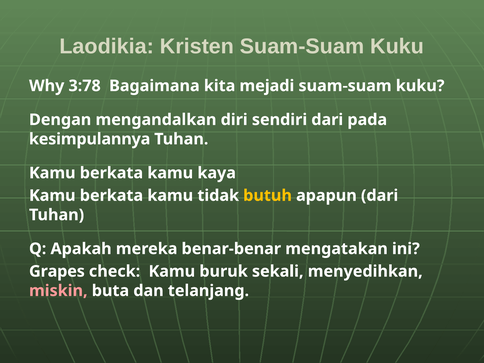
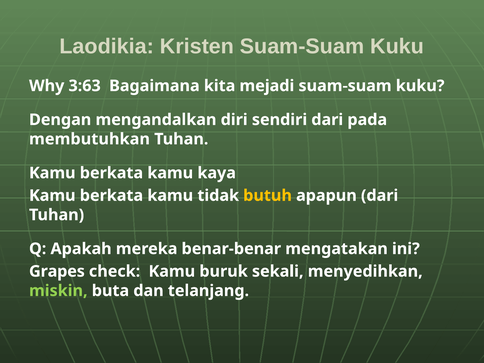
3:78: 3:78 -> 3:63
kesimpulannya: kesimpulannya -> membutuhkan
miskin colour: pink -> light green
